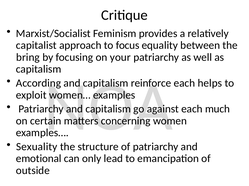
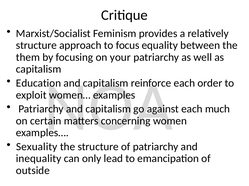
capitalist at (36, 46): capitalist -> structure
bring: bring -> them
According: According -> Education
helps: helps -> order
emotional: emotional -> inequality
